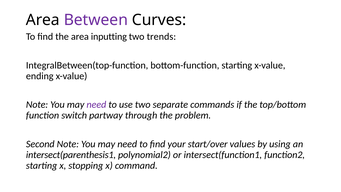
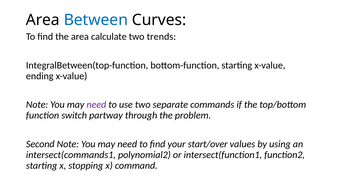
Between colour: purple -> blue
inputting: inputting -> calculate
intersect(parenthesis1: intersect(parenthesis1 -> intersect(commands1
